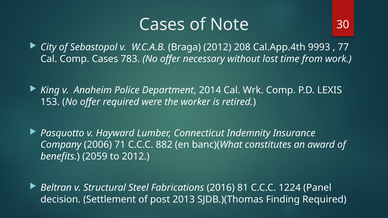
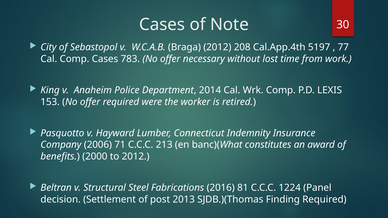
9993: 9993 -> 5197
882: 882 -> 213
2059: 2059 -> 2000
